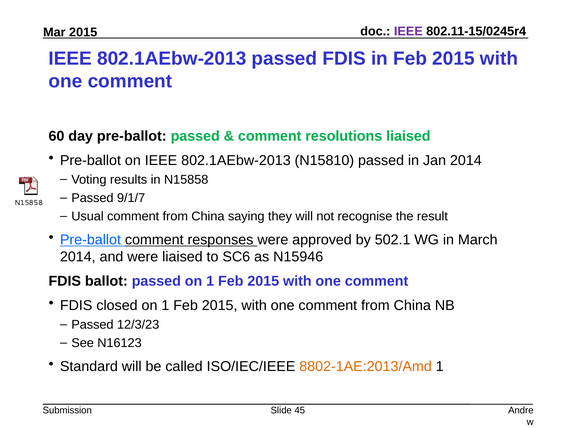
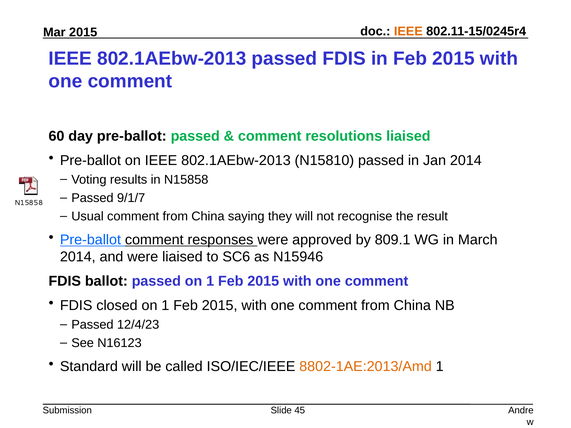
IEEE at (408, 31) colour: purple -> orange
502.1: 502.1 -> 809.1
12/3/23: 12/3/23 -> 12/4/23
